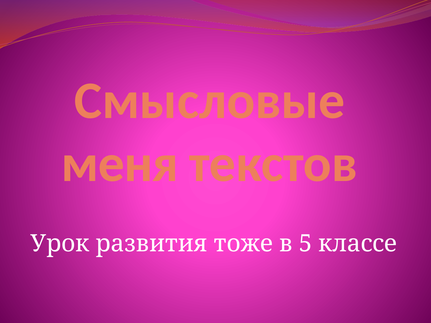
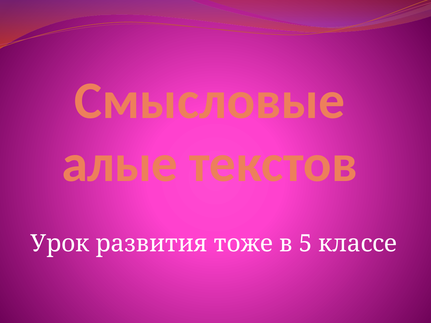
меня: меня -> алые
